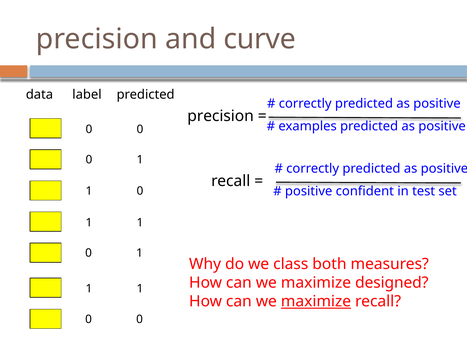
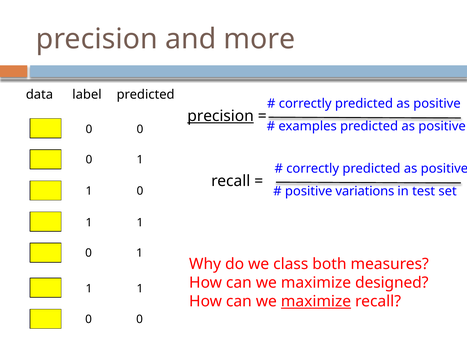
curve: curve -> more
precision at (221, 116) underline: none -> present
confident: confident -> variations
